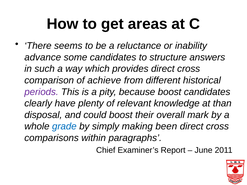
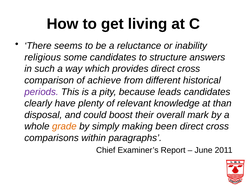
areas: areas -> living
advance: advance -> religious
because boost: boost -> leads
grade colour: blue -> orange
